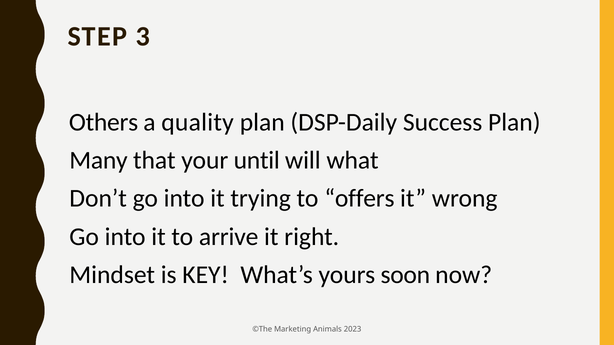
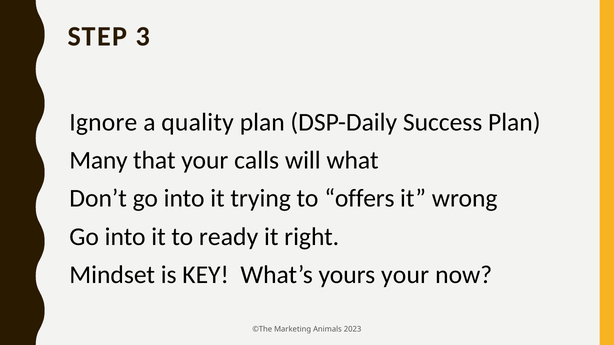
Others: Others -> Ignore
until: until -> calls
arrive: arrive -> ready
yours soon: soon -> your
